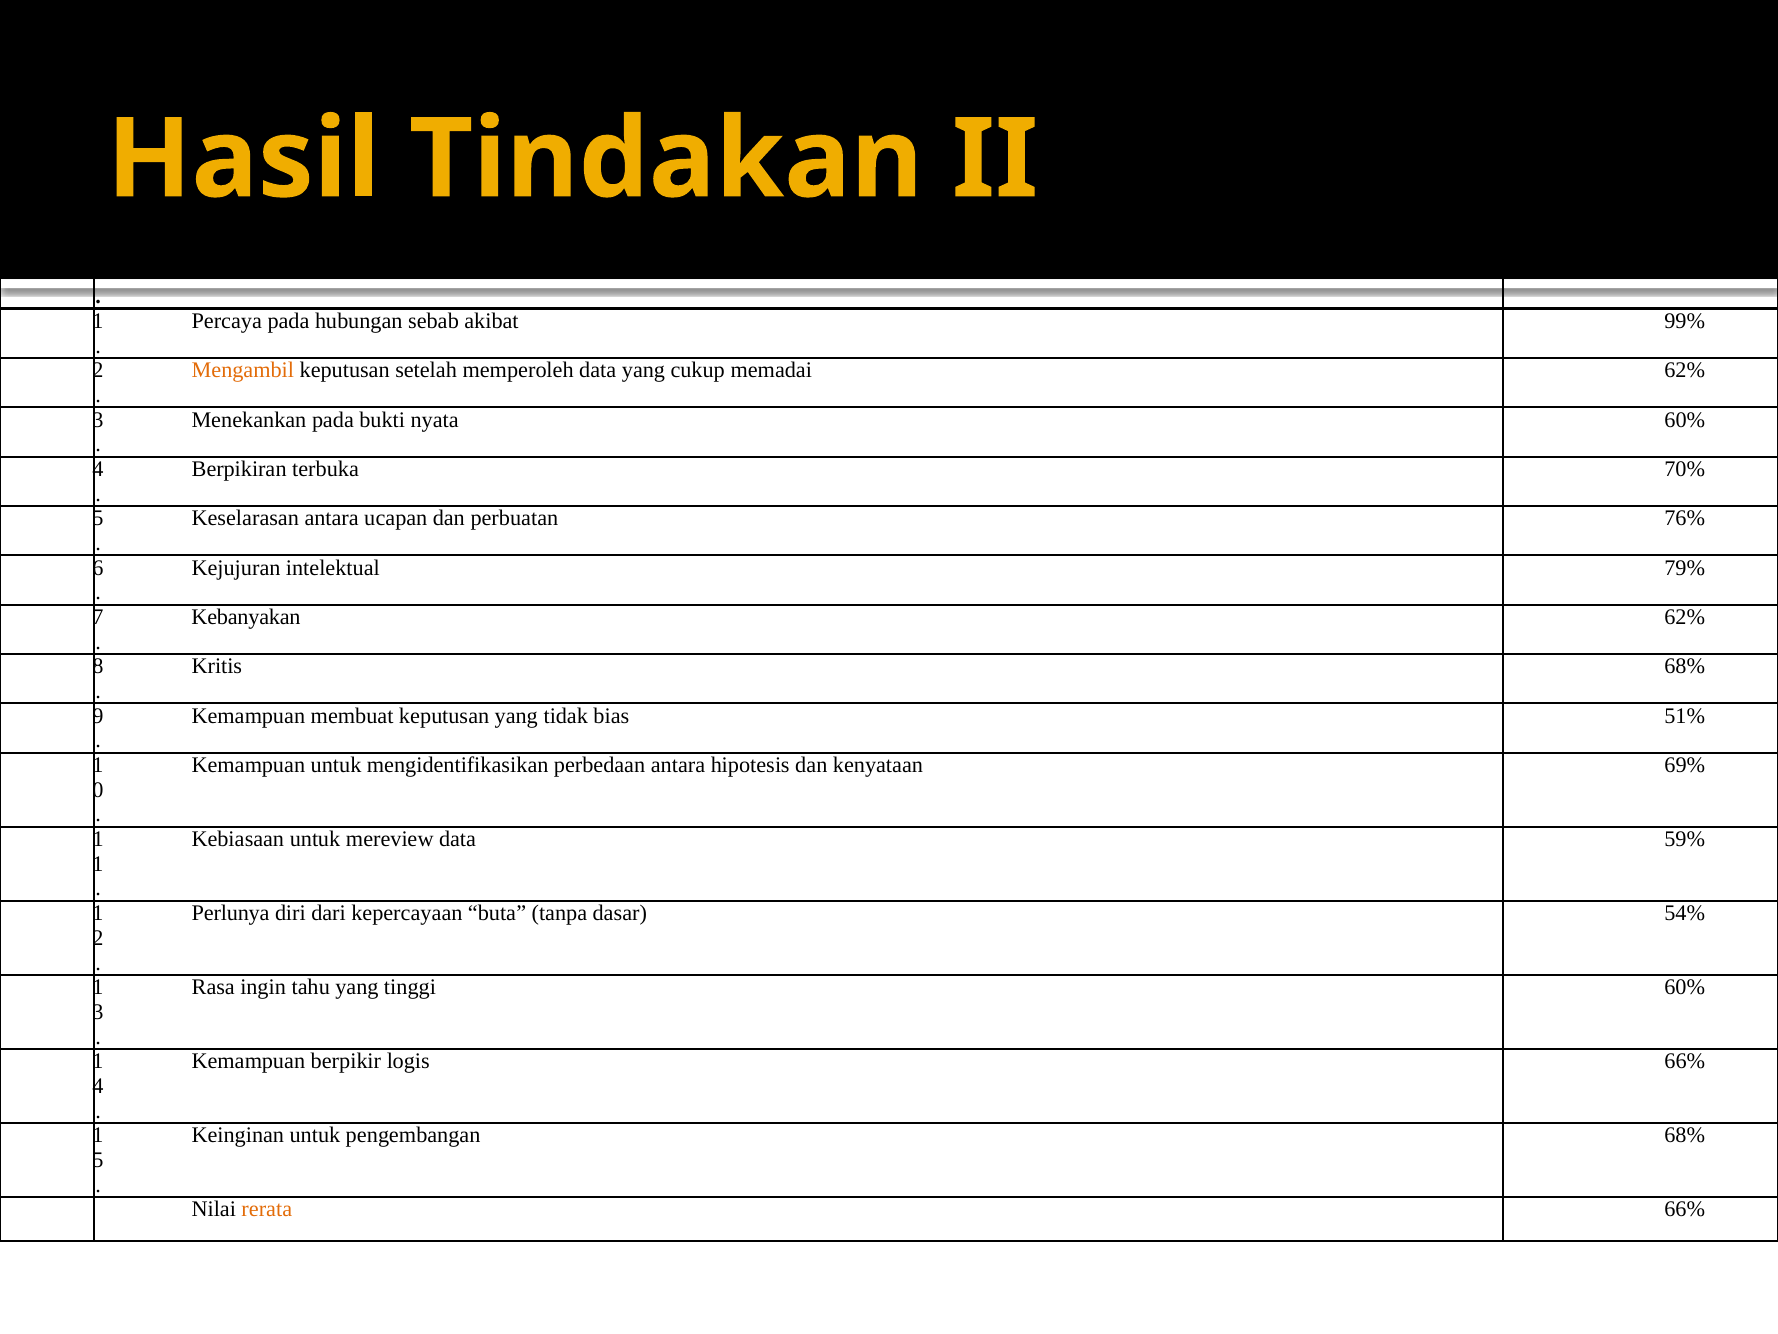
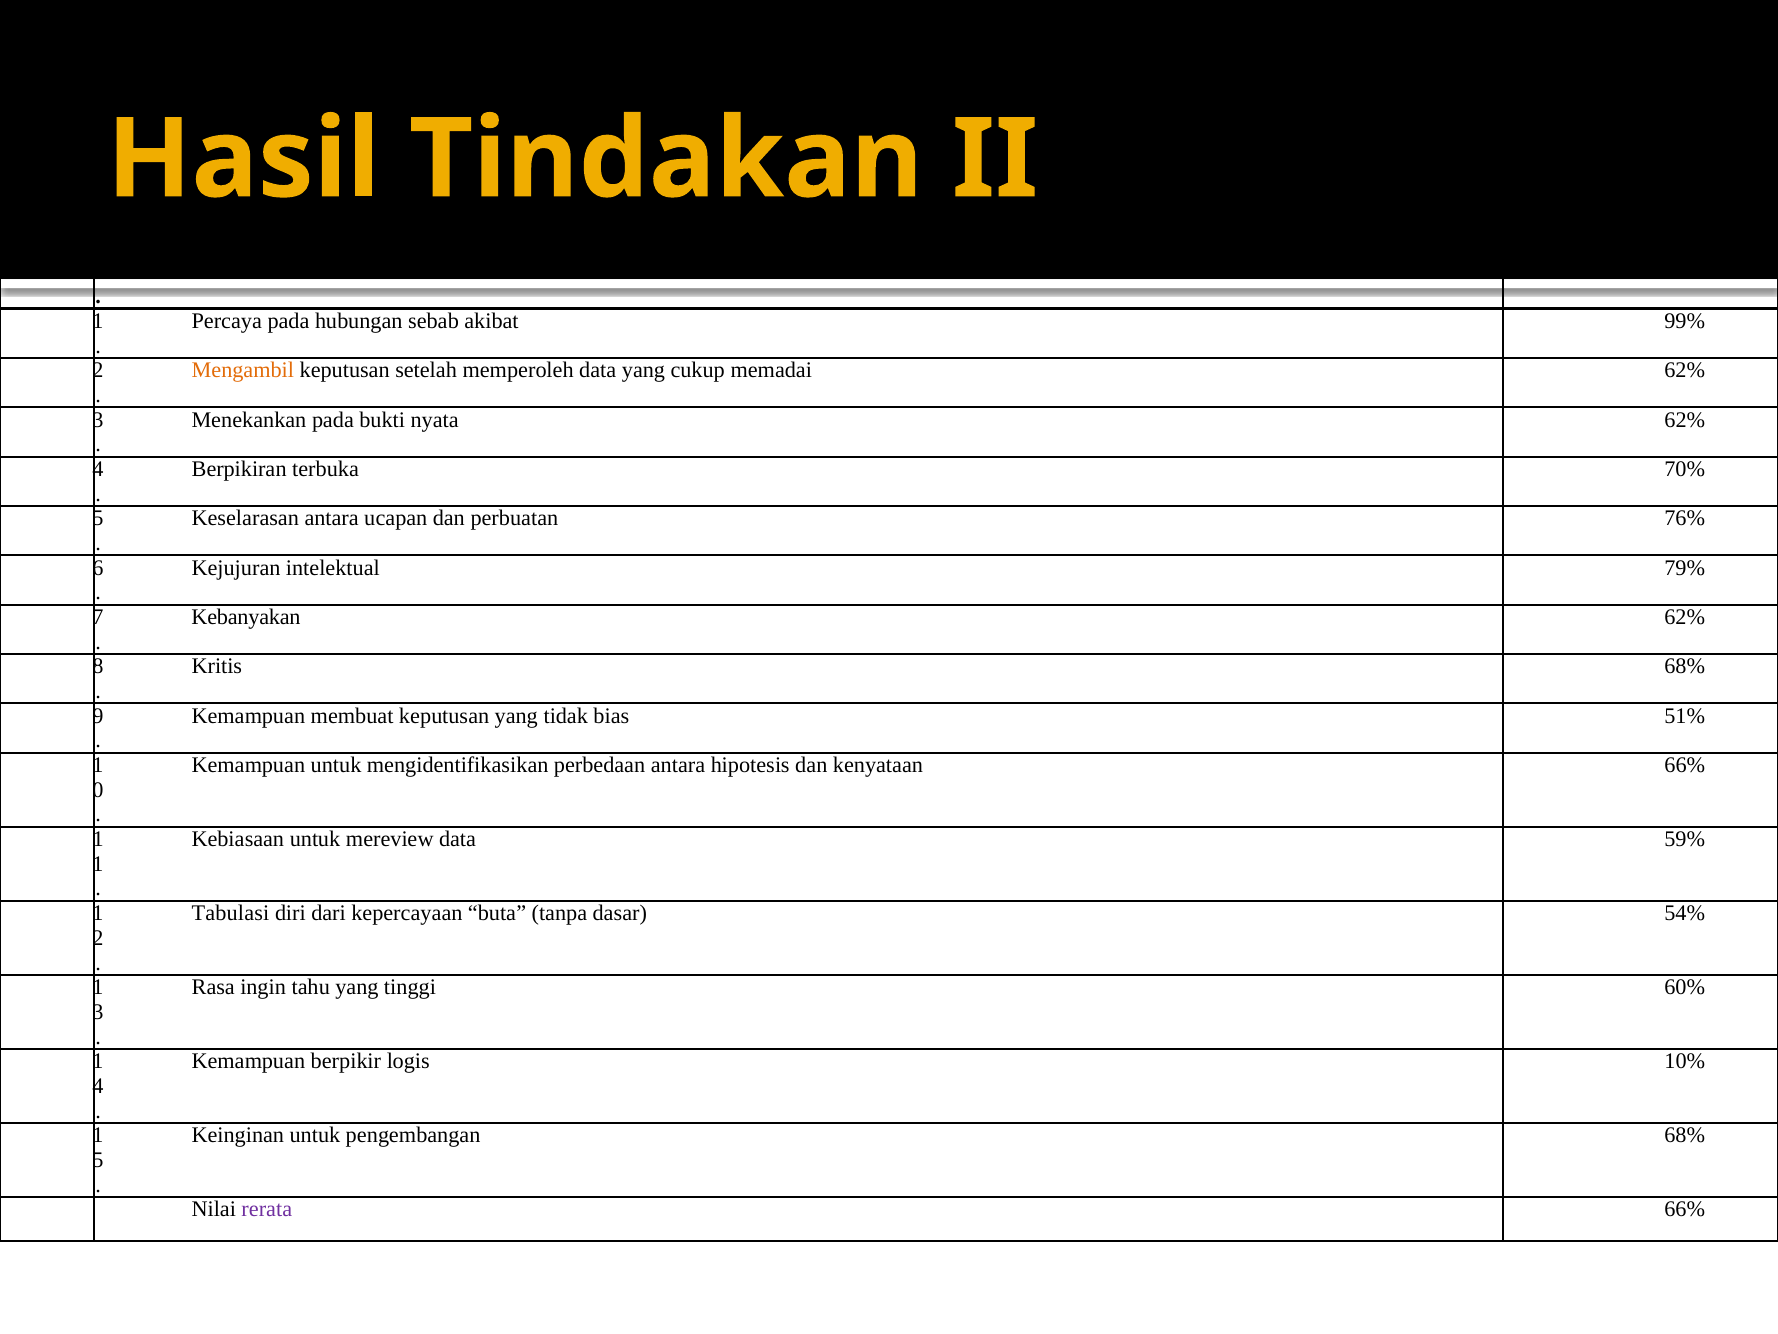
nyata 60%: 60% -> 62%
kenyataan 69%: 69% -> 66%
Perlunya: Perlunya -> Tabulasi
logis 66%: 66% -> 10%
rerata colour: orange -> purple
